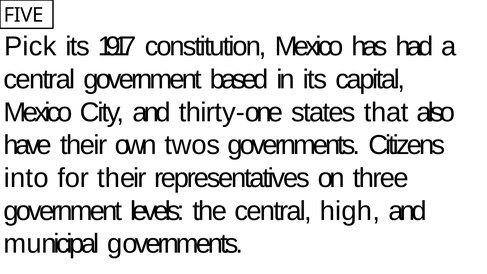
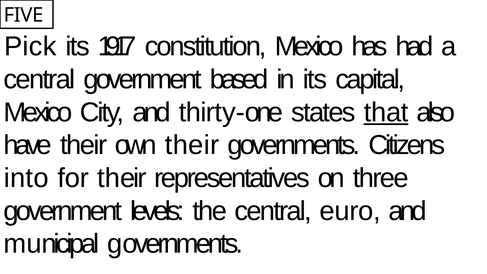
that underline: none -> present
own twos: twos -> their
high: high -> euro
